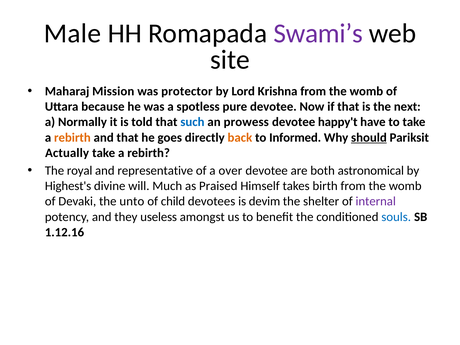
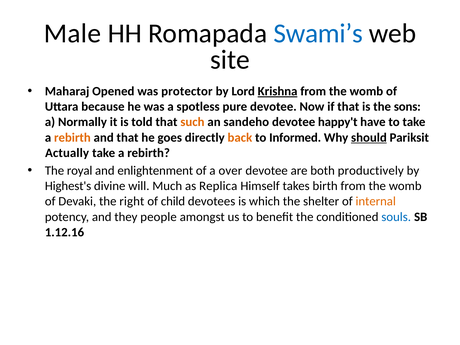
Swami’s colour: purple -> blue
Mission: Mission -> Opened
Krishna underline: none -> present
next: next -> sons
such colour: blue -> orange
prowess: prowess -> sandeho
representative: representative -> enlightenment
astronomical: astronomical -> productively
Praised: Praised -> Replica
unto: unto -> right
devim: devim -> which
internal colour: purple -> orange
useless: useless -> people
